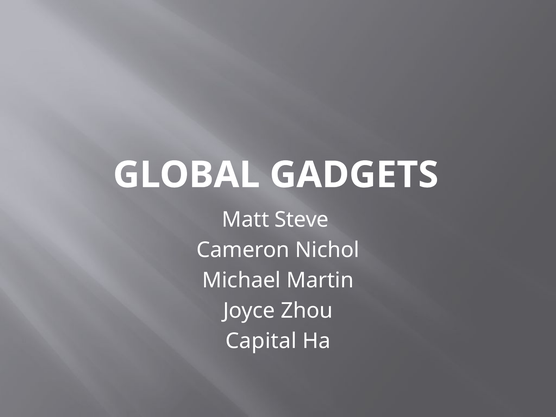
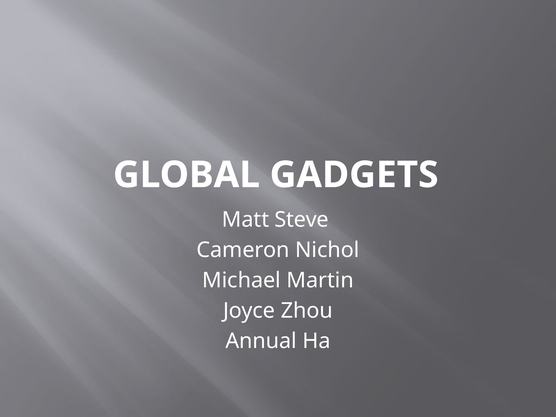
Capital: Capital -> Annual
